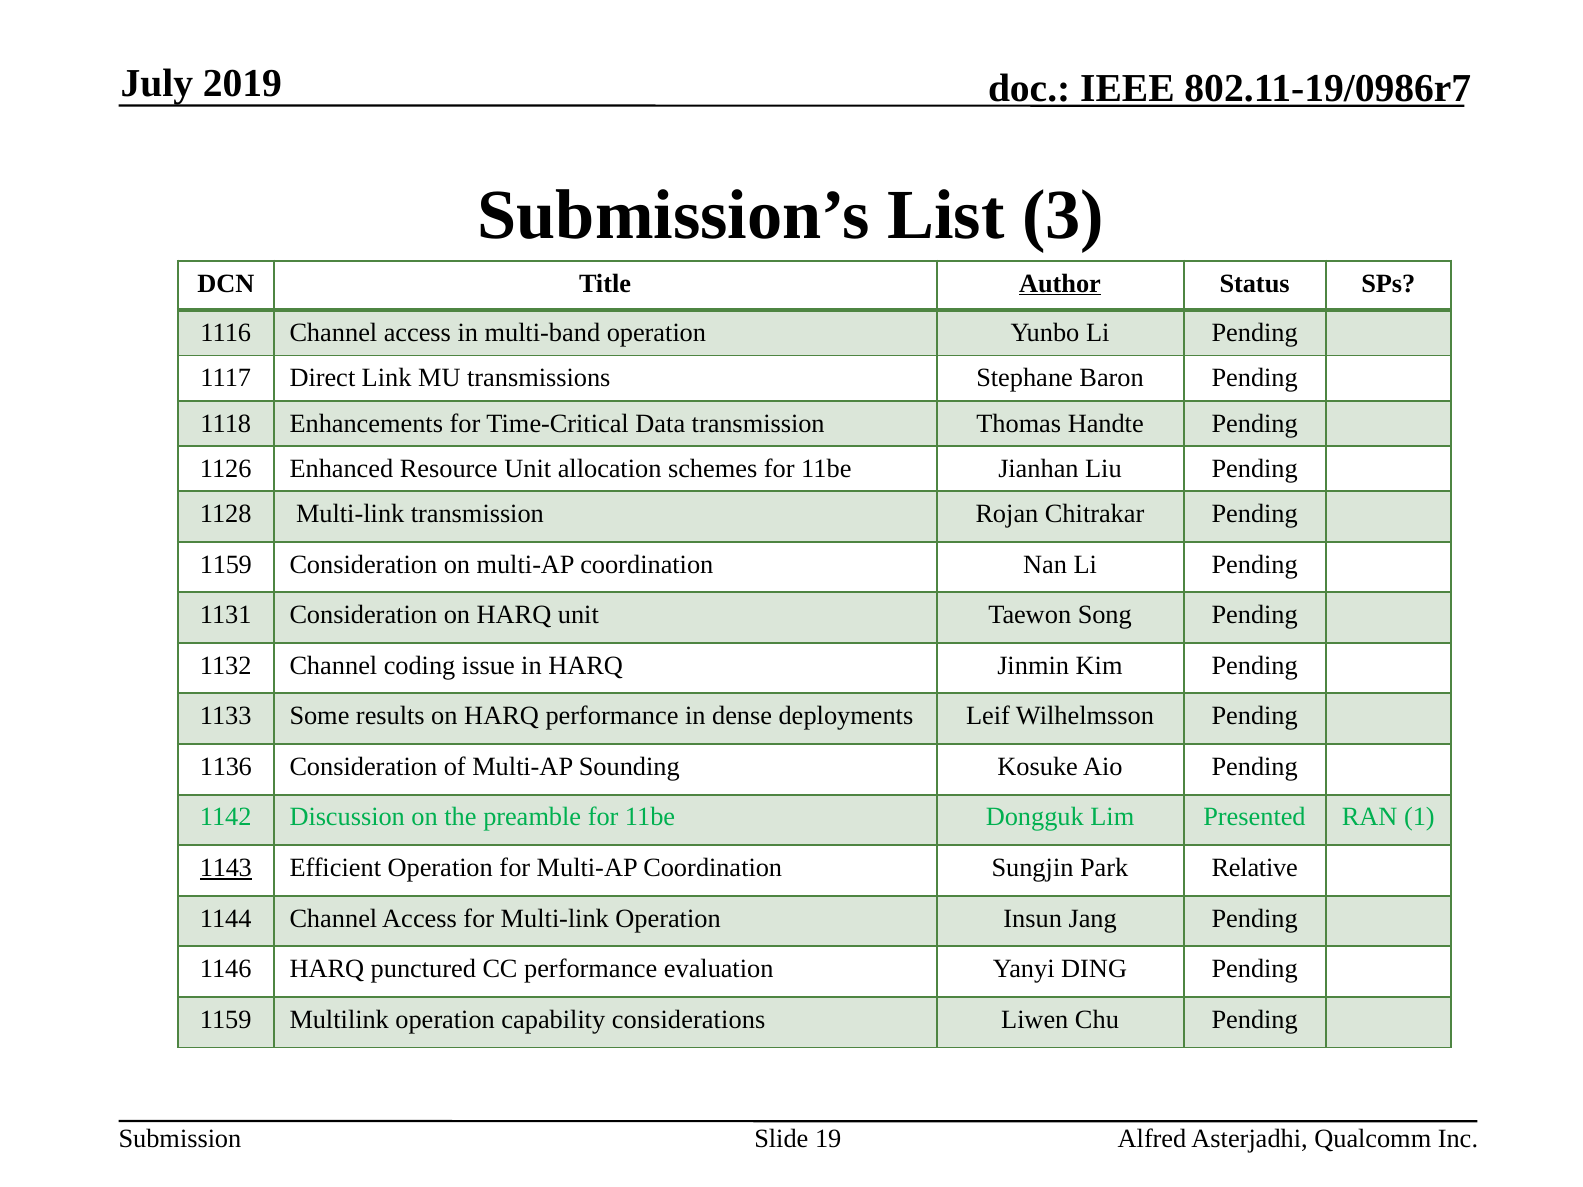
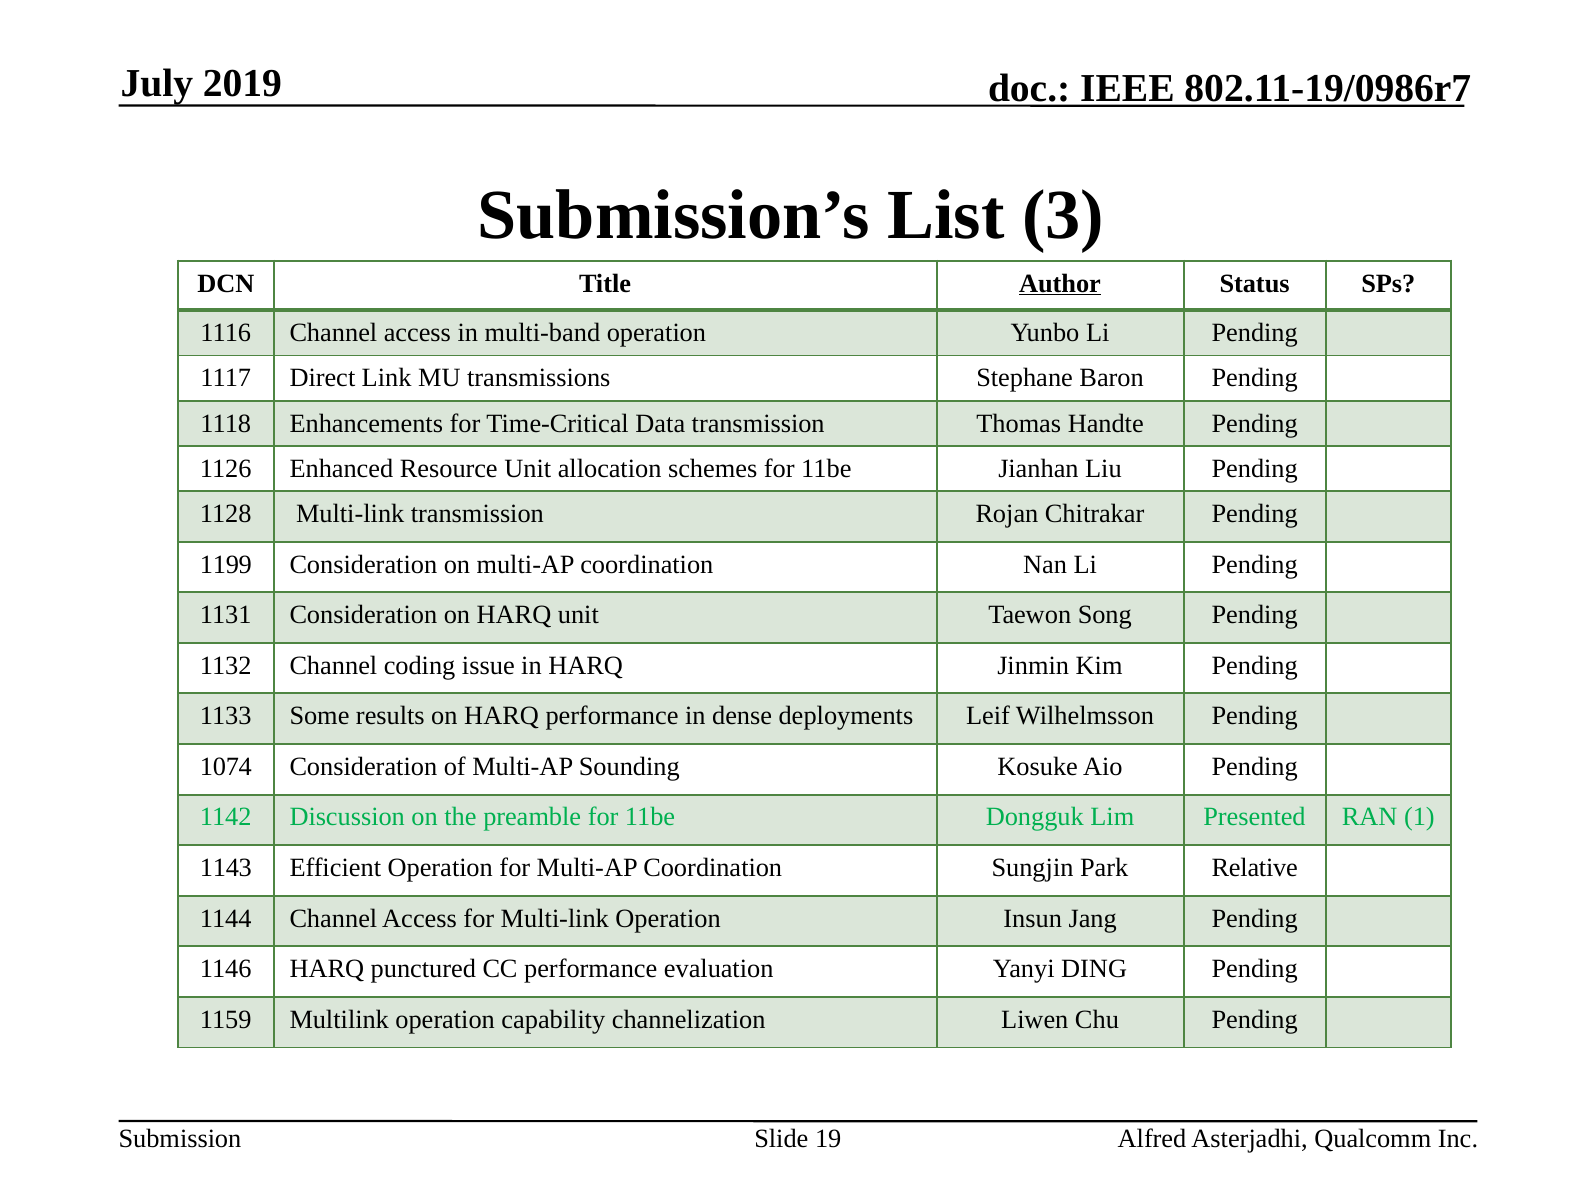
1159 at (226, 564): 1159 -> 1199
1136: 1136 -> 1074
1143 underline: present -> none
considerations: considerations -> channelization
